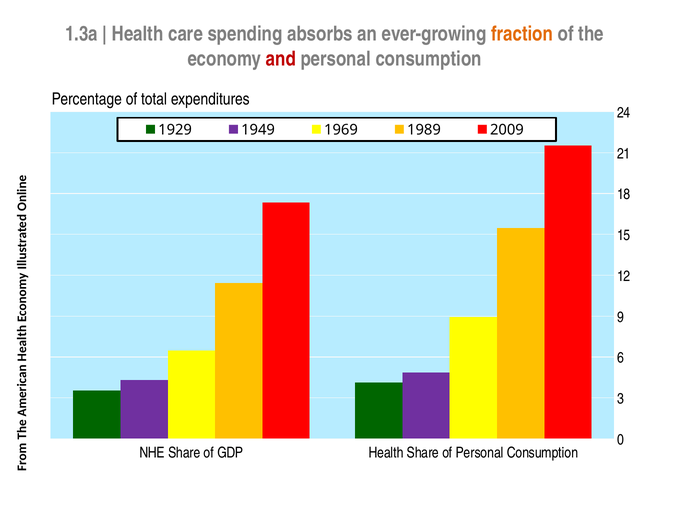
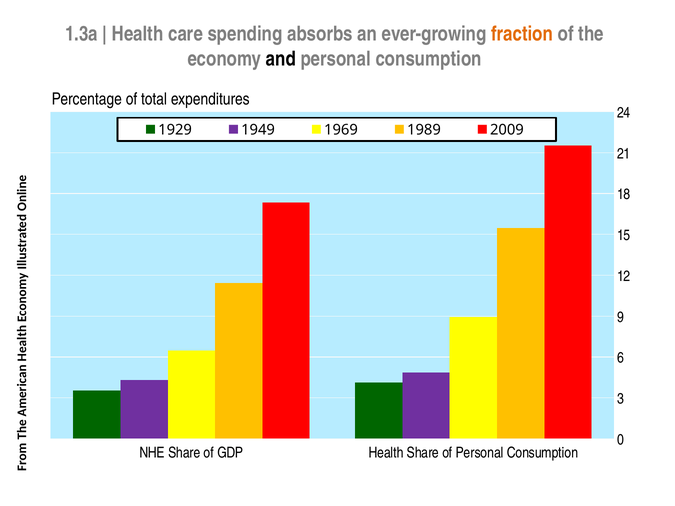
and colour: red -> black
